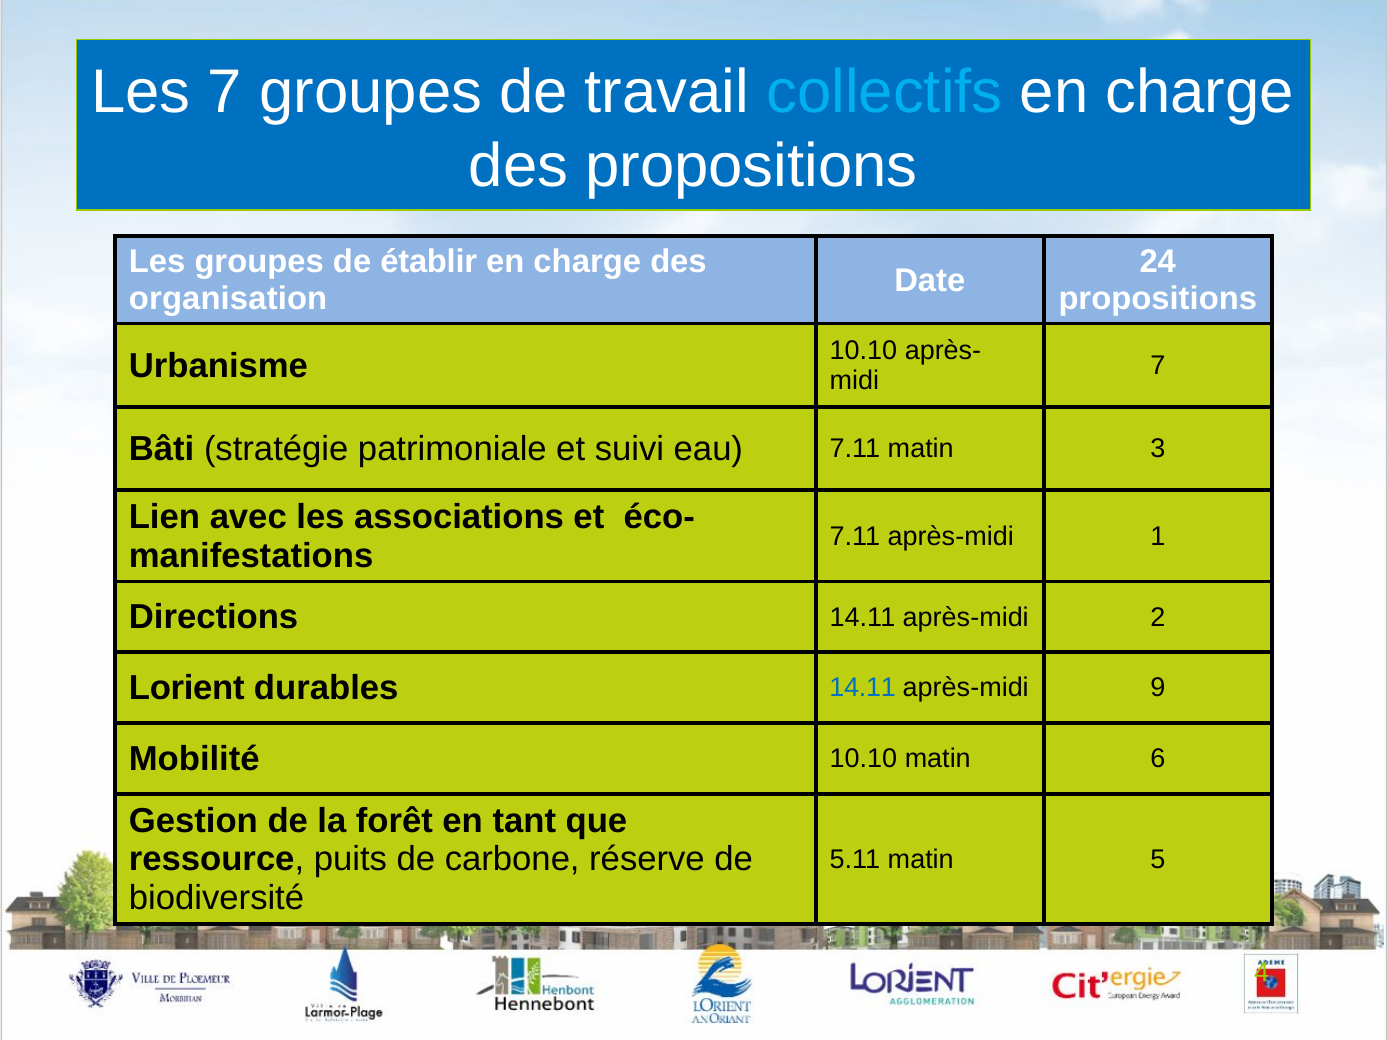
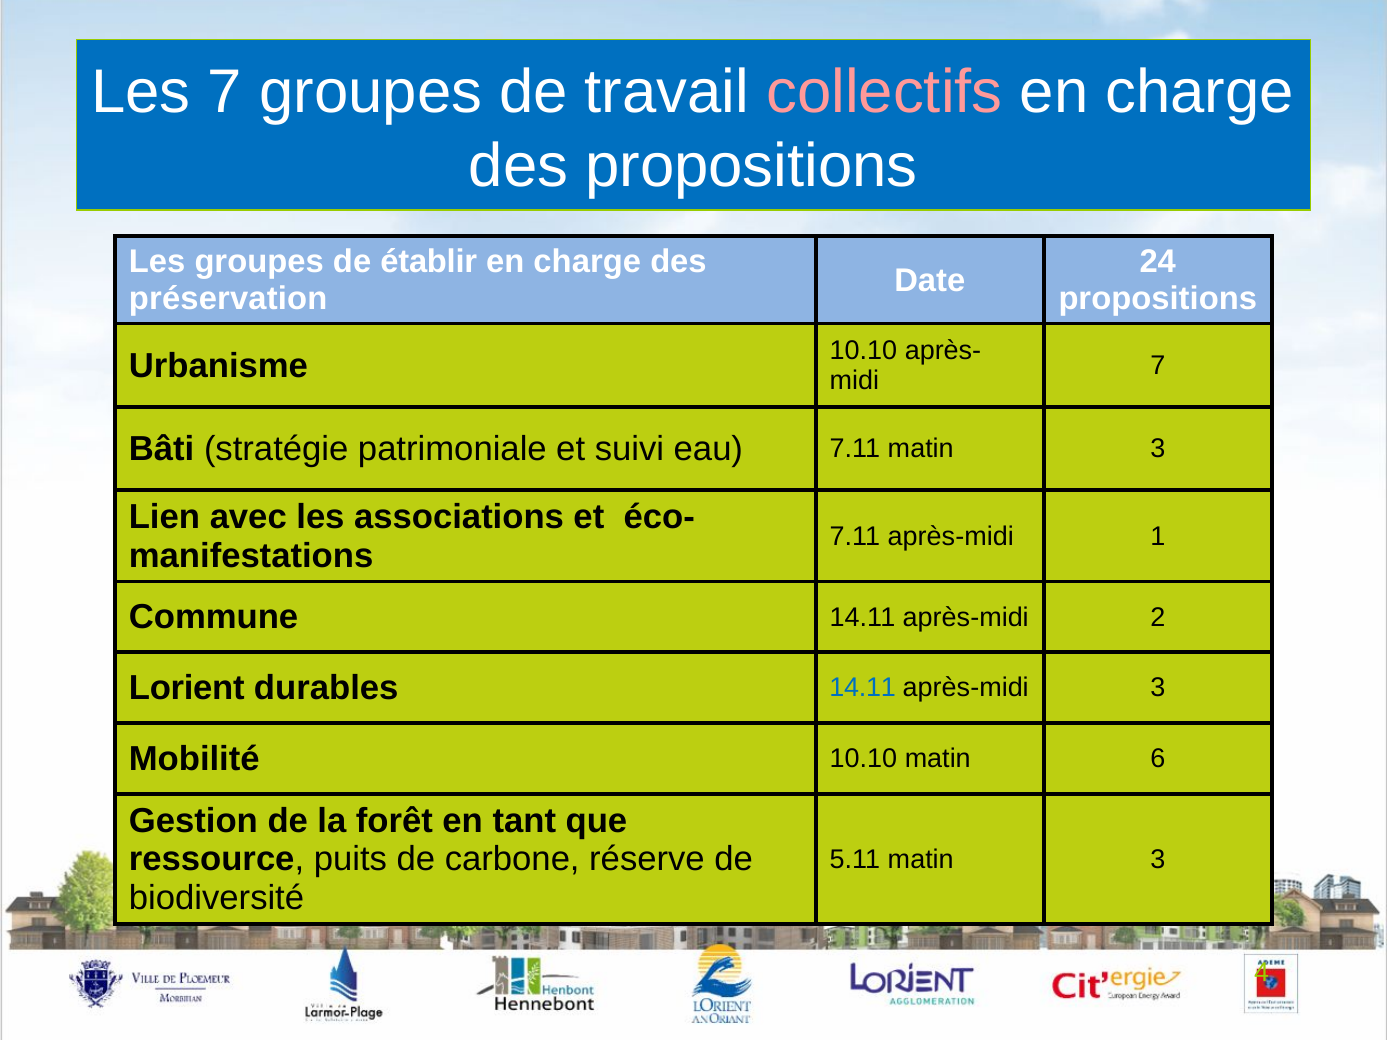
collectifs colour: light blue -> pink
organisation: organisation -> préservation
Directions: Directions -> Commune
après-midi 9: 9 -> 3
5.11 matin 5: 5 -> 3
